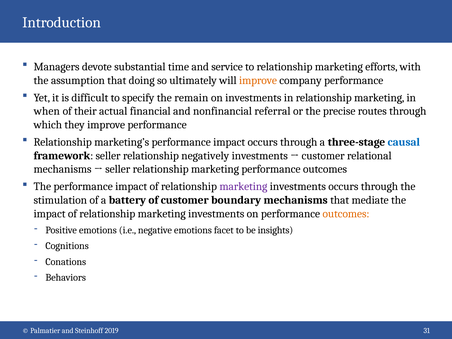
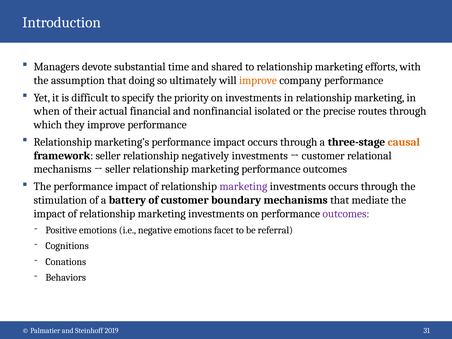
service: service -> shared
remain: remain -> priority
referral: referral -> isolated
causal colour: blue -> orange
outcomes at (346, 214) colour: orange -> purple
insights: insights -> referral
